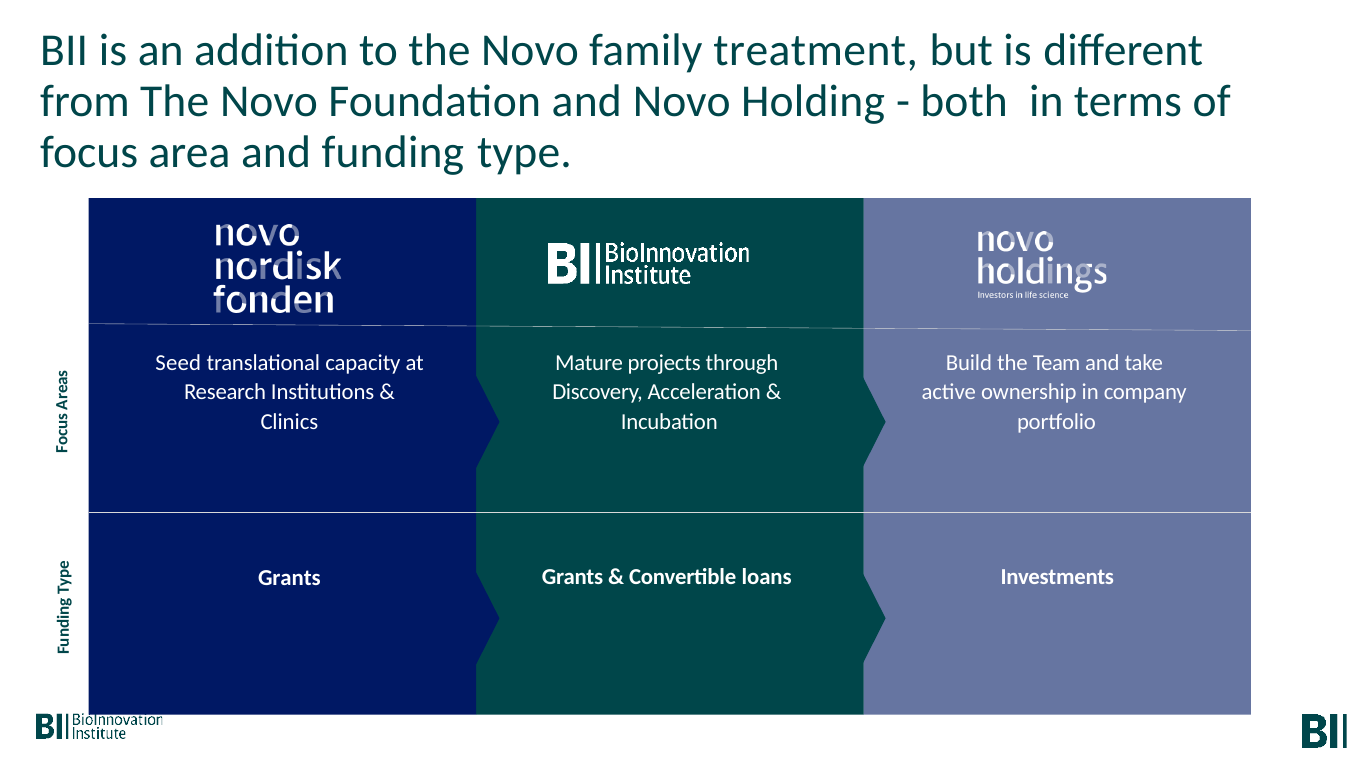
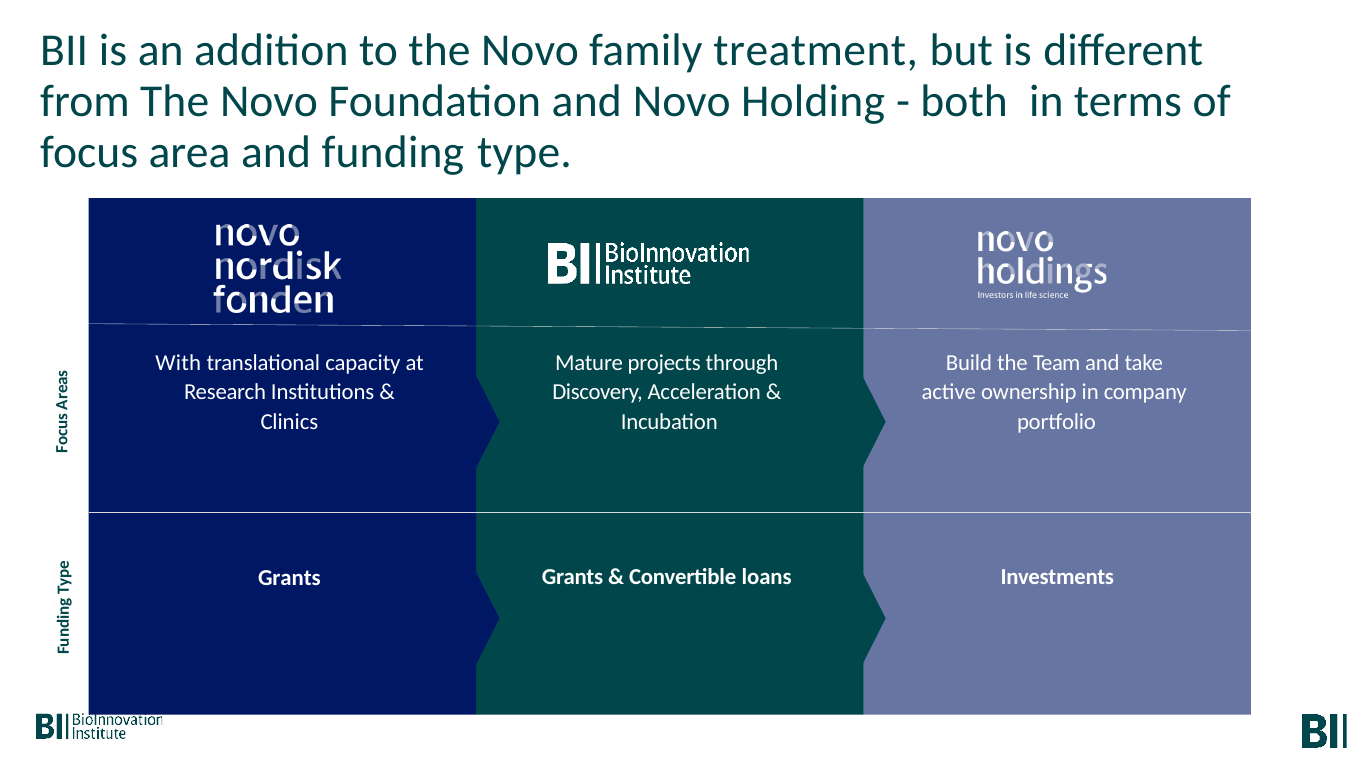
Seed: Seed -> With
